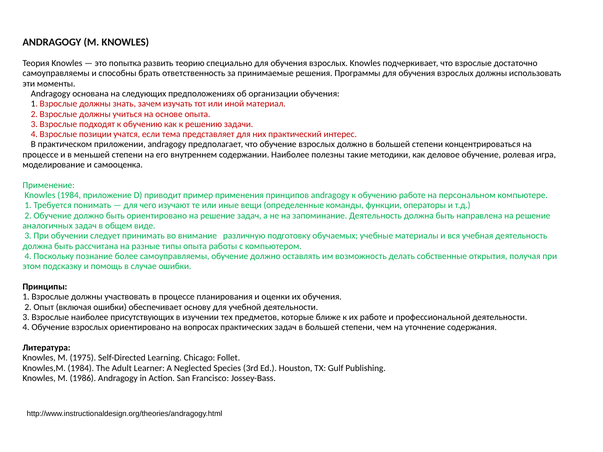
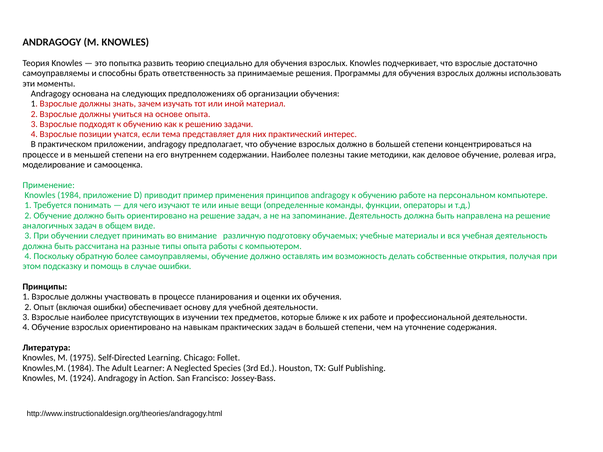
познание: познание -> обратную
вопросах: вопросах -> навыкам
1986: 1986 -> 1924
